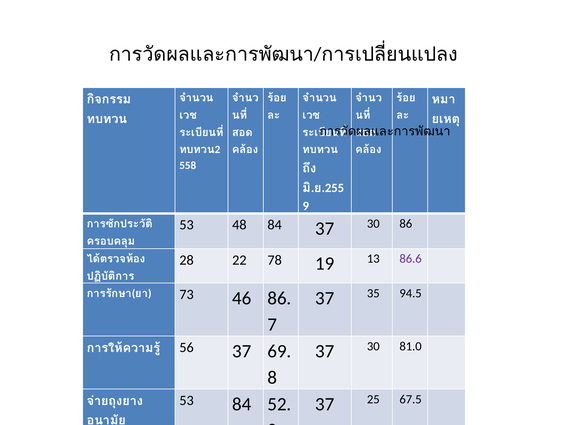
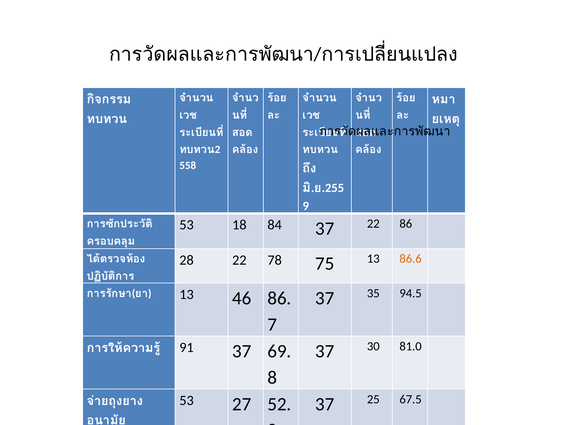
48: 48 -> 18
84 37 30: 30 -> 22
19: 19 -> 75
86.6 colour: purple -> orange
73 at (187, 295): 73 -> 13
56: 56 -> 91
53 84: 84 -> 27
